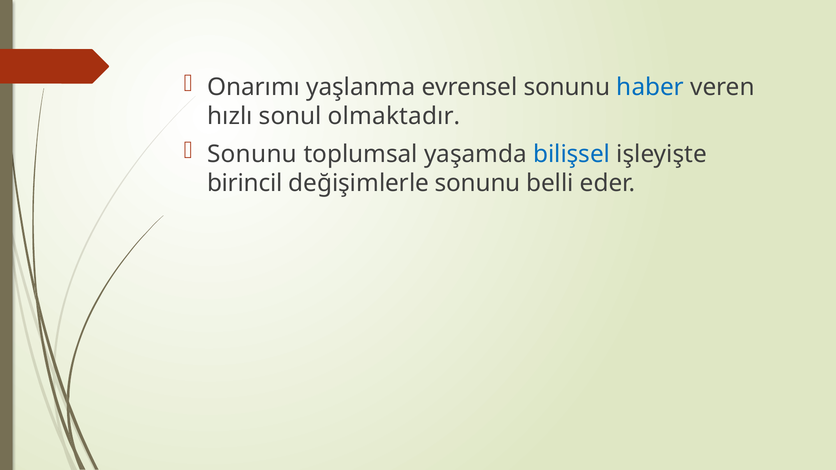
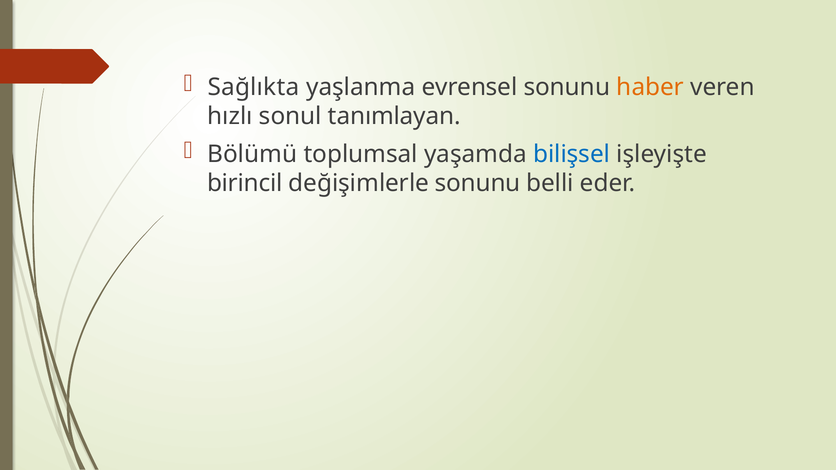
Onarımı: Onarımı -> Sağlıkta
haber colour: blue -> orange
olmaktadır: olmaktadır -> tanımlayan
Sonunu at (252, 154): Sonunu -> Bölümü
